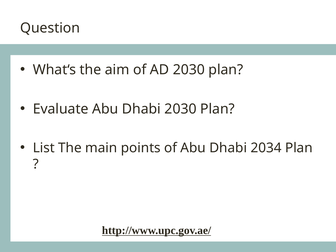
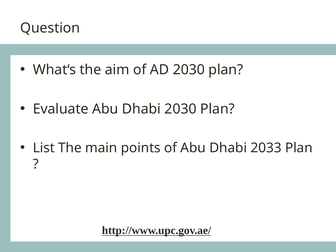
2034: 2034 -> 2033
